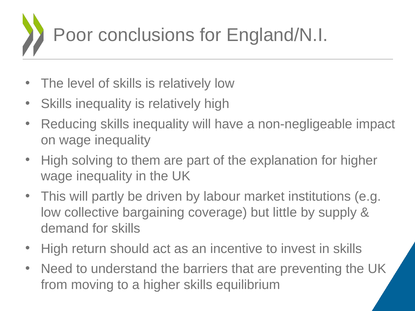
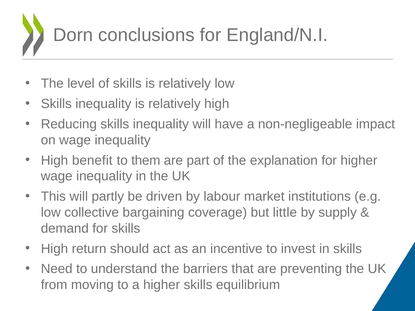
Poor: Poor -> Dorn
solving: solving -> benefit
